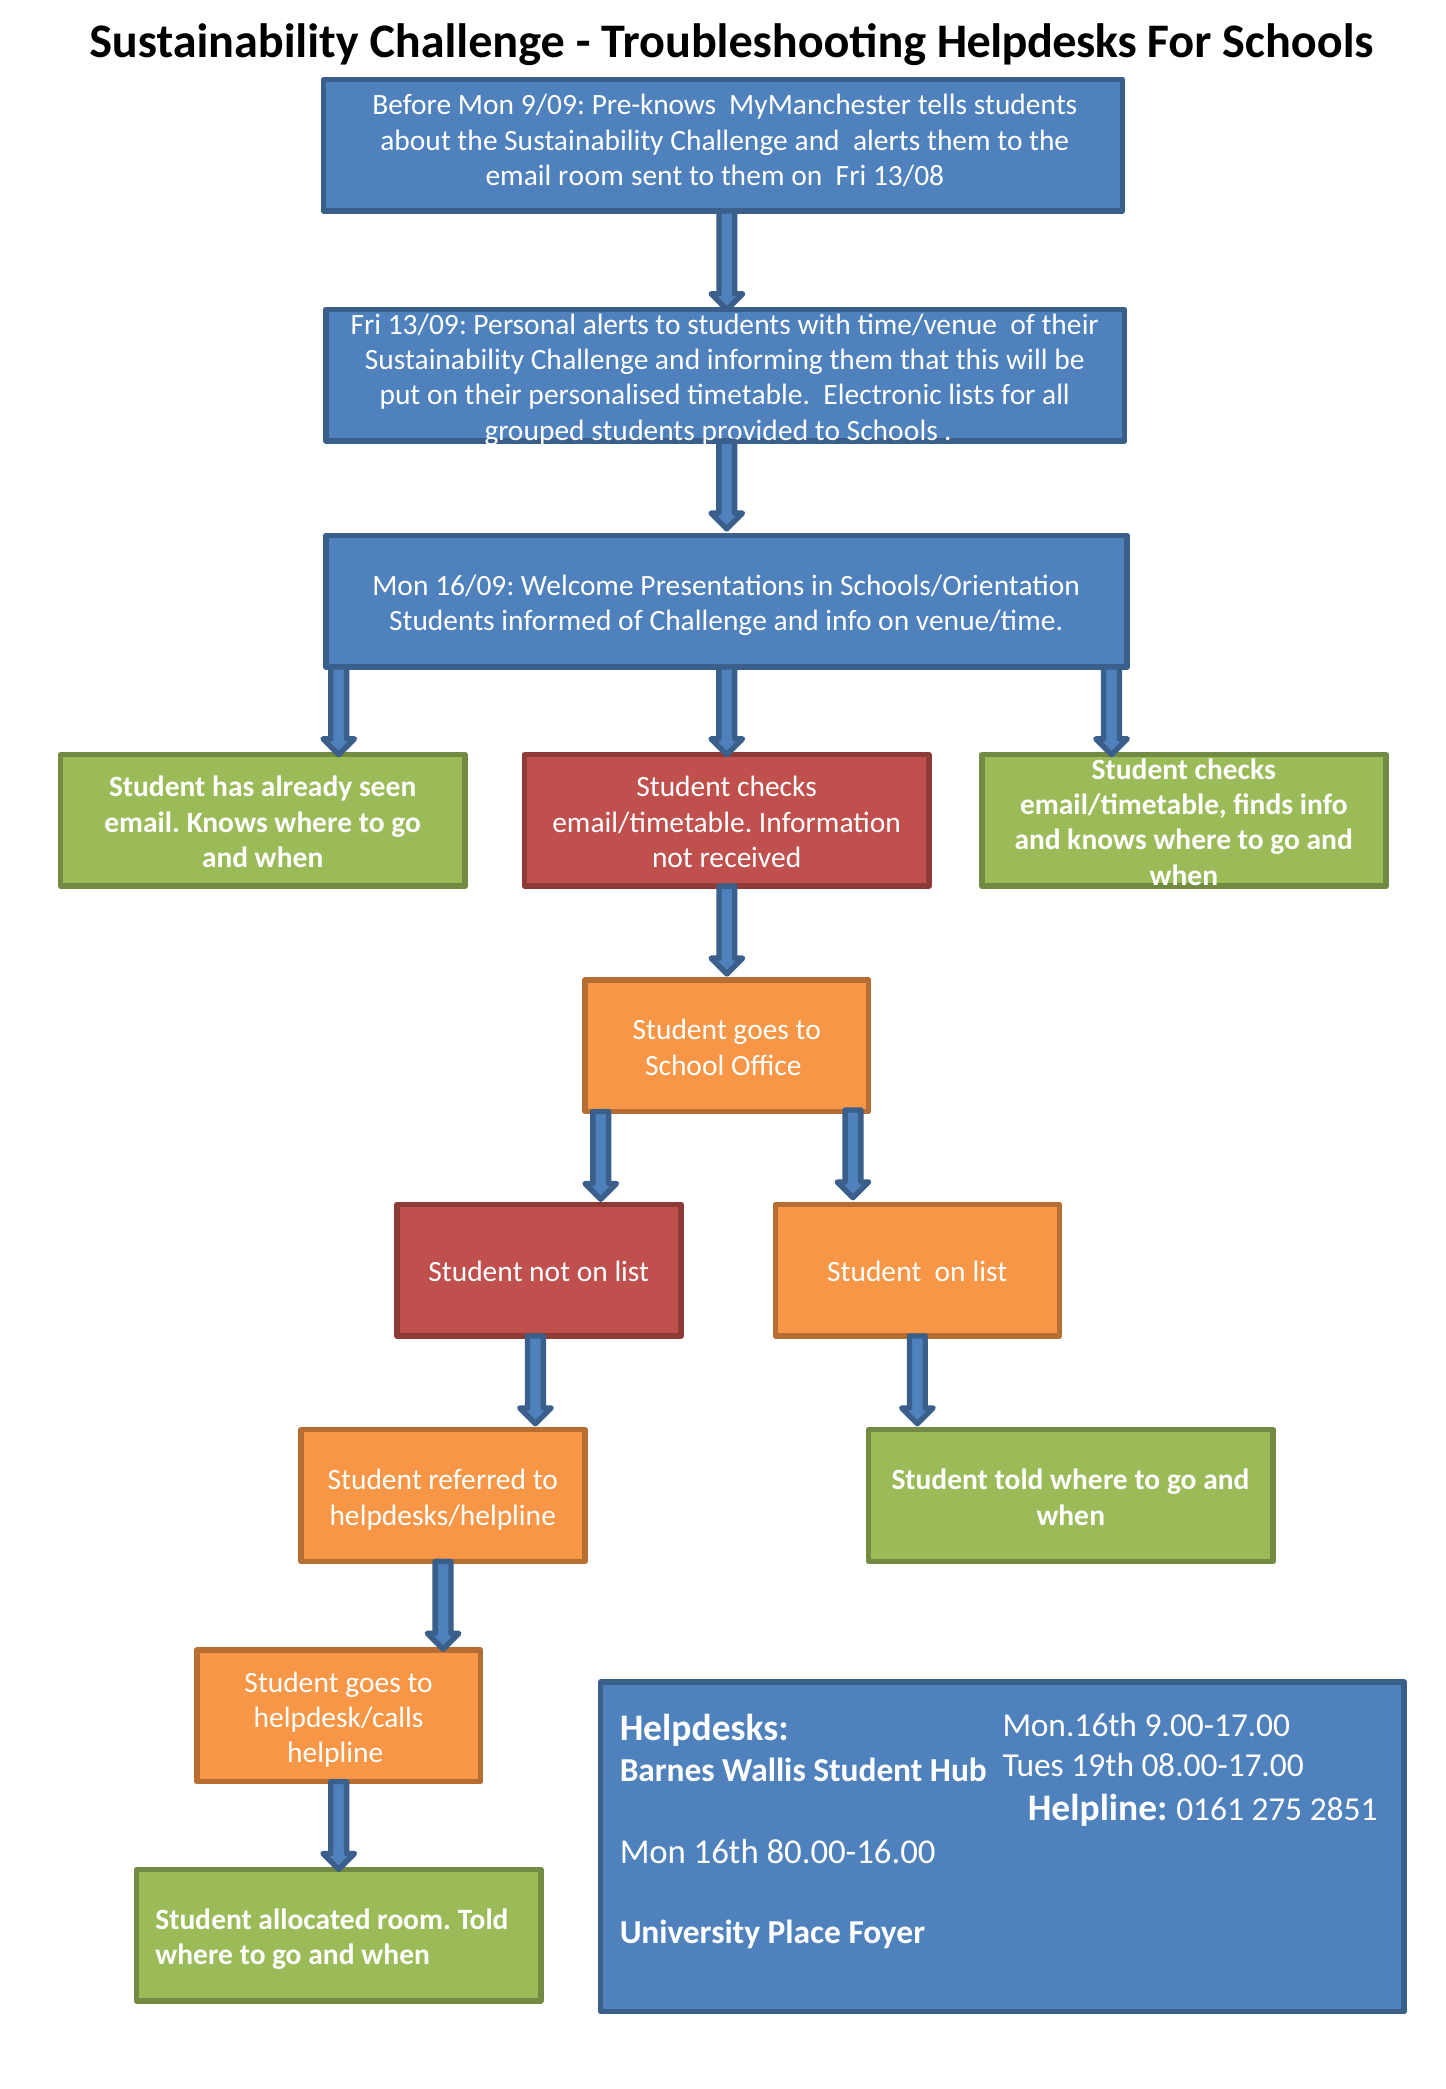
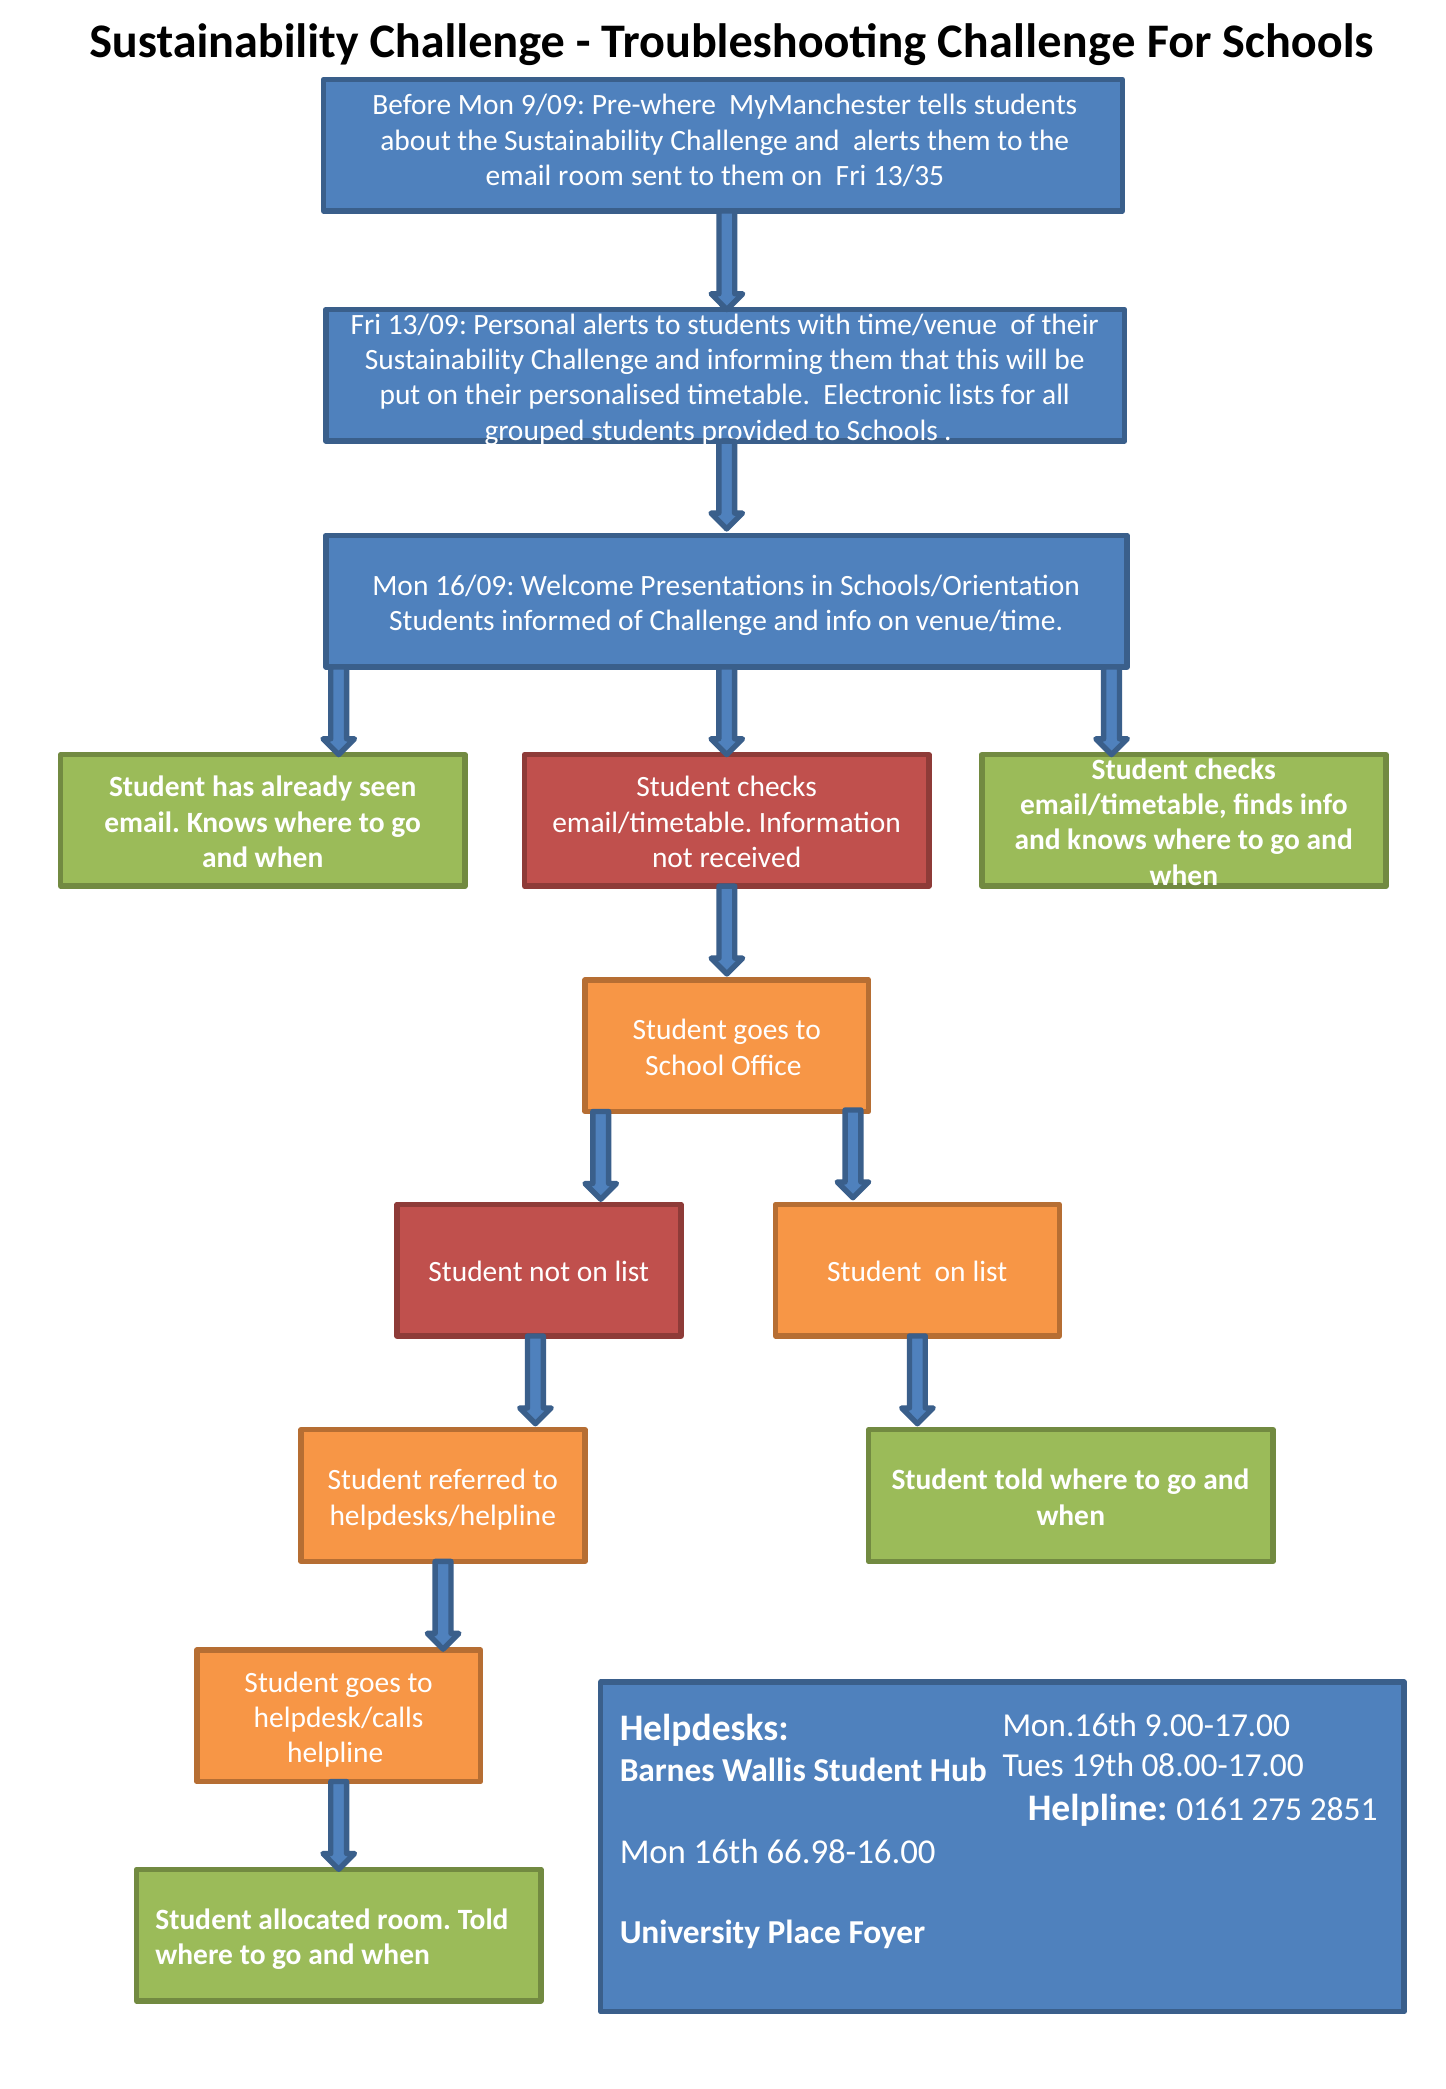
Troubleshooting Helpdesks: Helpdesks -> Challenge
Pre-knows: Pre-knows -> Pre-where
13/08: 13/08 -> 13/35
80.00-16.00: 80.00-16.00 -> 66.98-16.00
